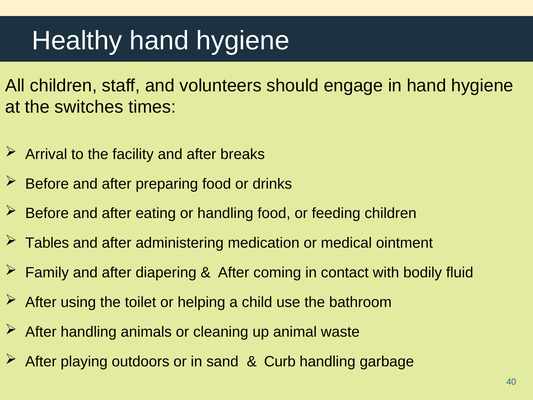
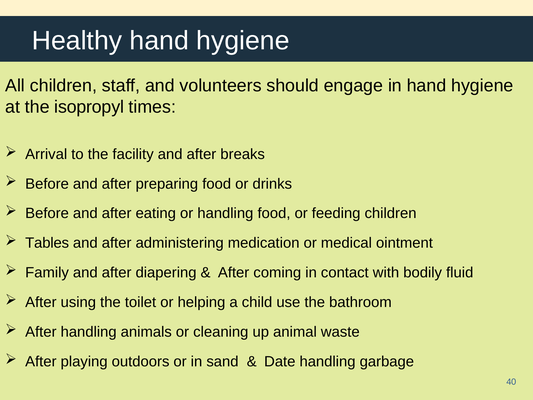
switches: switches -> isopropyl
Curb: Curb -> Date
